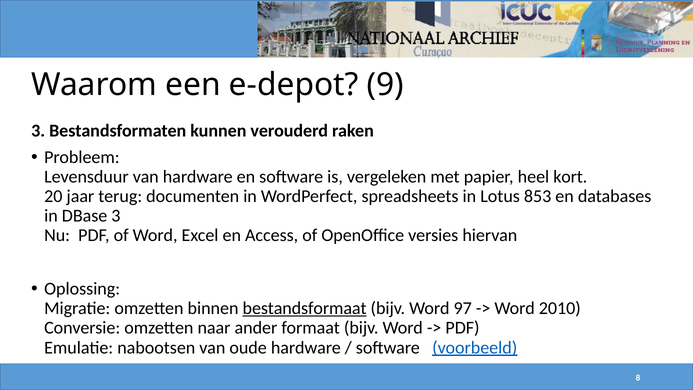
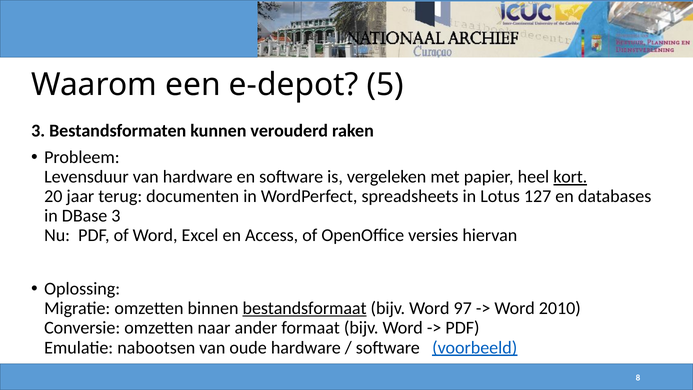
9: 9 -> 5
kort underline: none -> present
853: 853 -> 127
